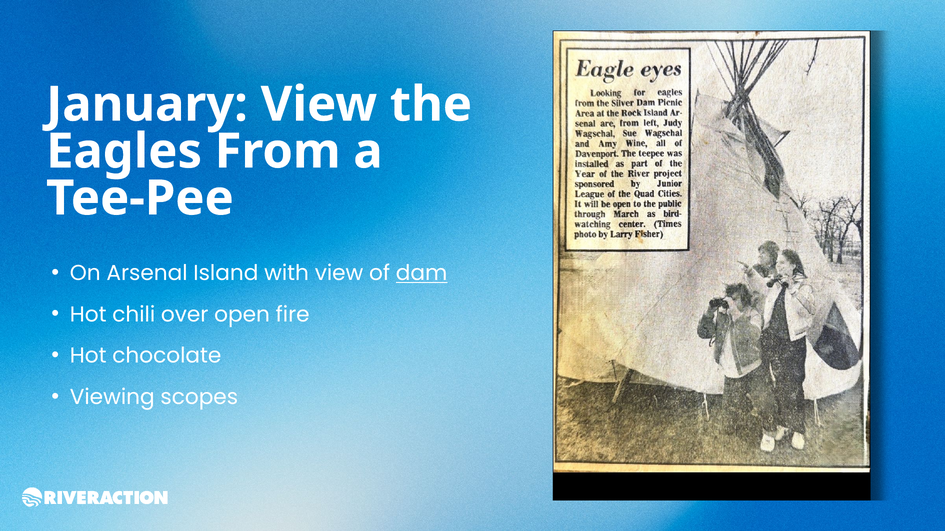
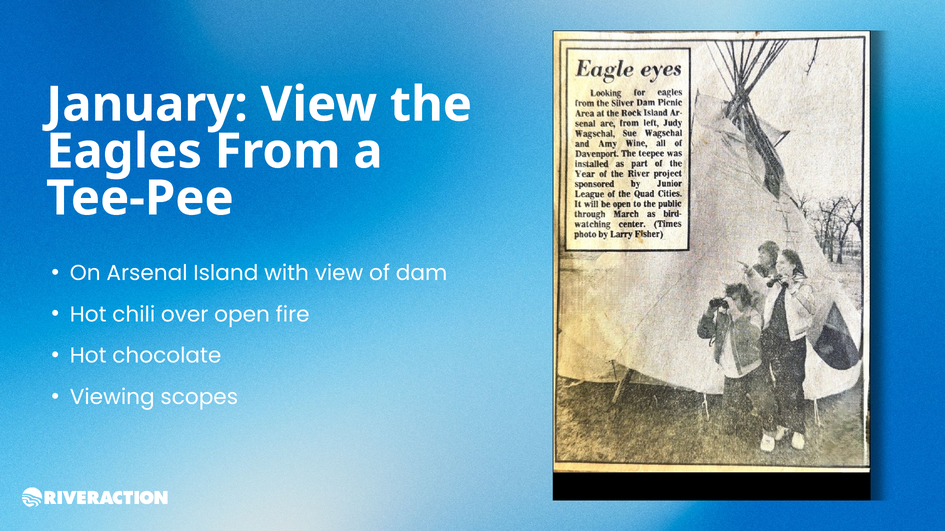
dam underline: present -> none
